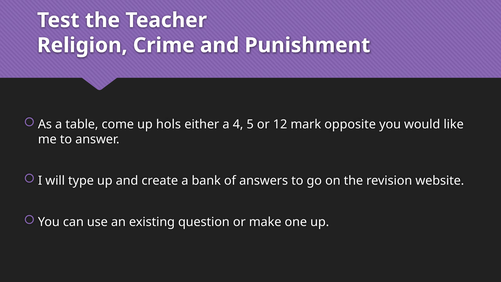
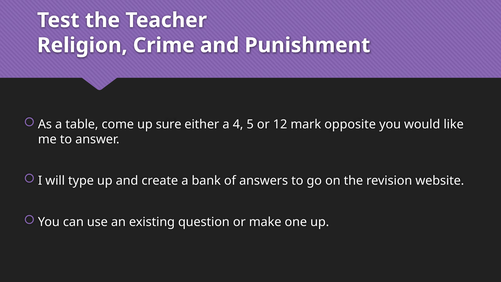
hols: hols -> sure
